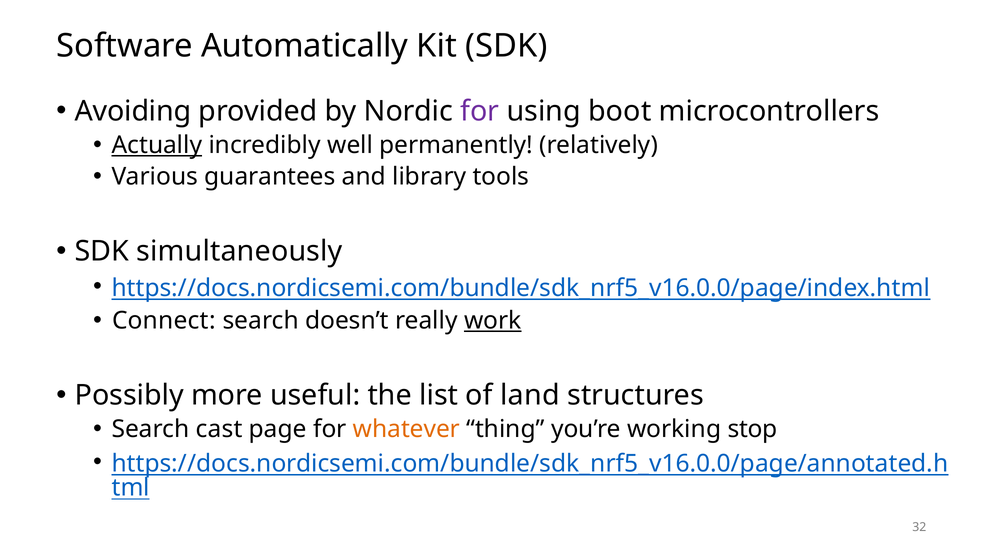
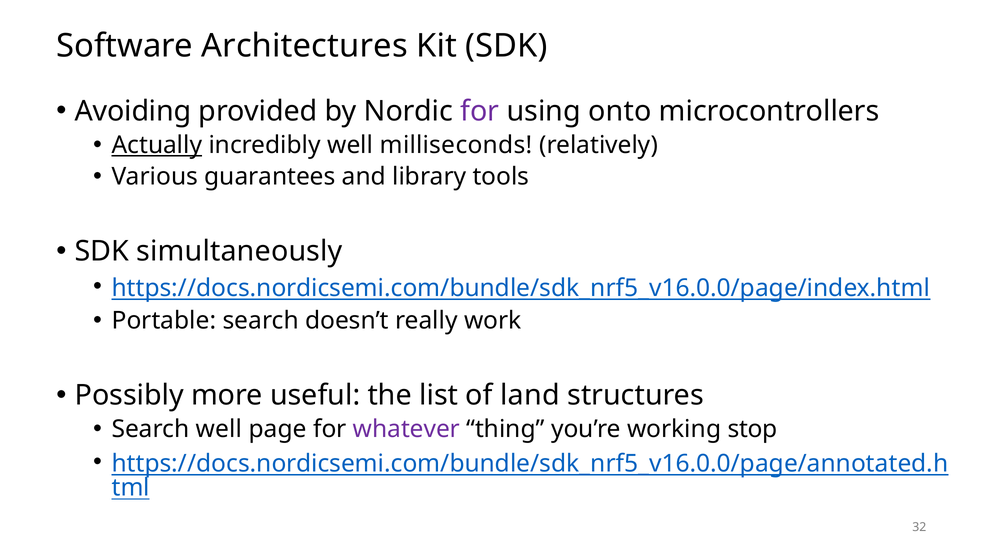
Automatically: Automatically -> Architectures
boot: boot -> onto
permanently: permanently -> milliseconds
Connect: Connect -> Portable
work underline: present -> none
Search cast: cast -> well
whatever colour: orange -> purple
